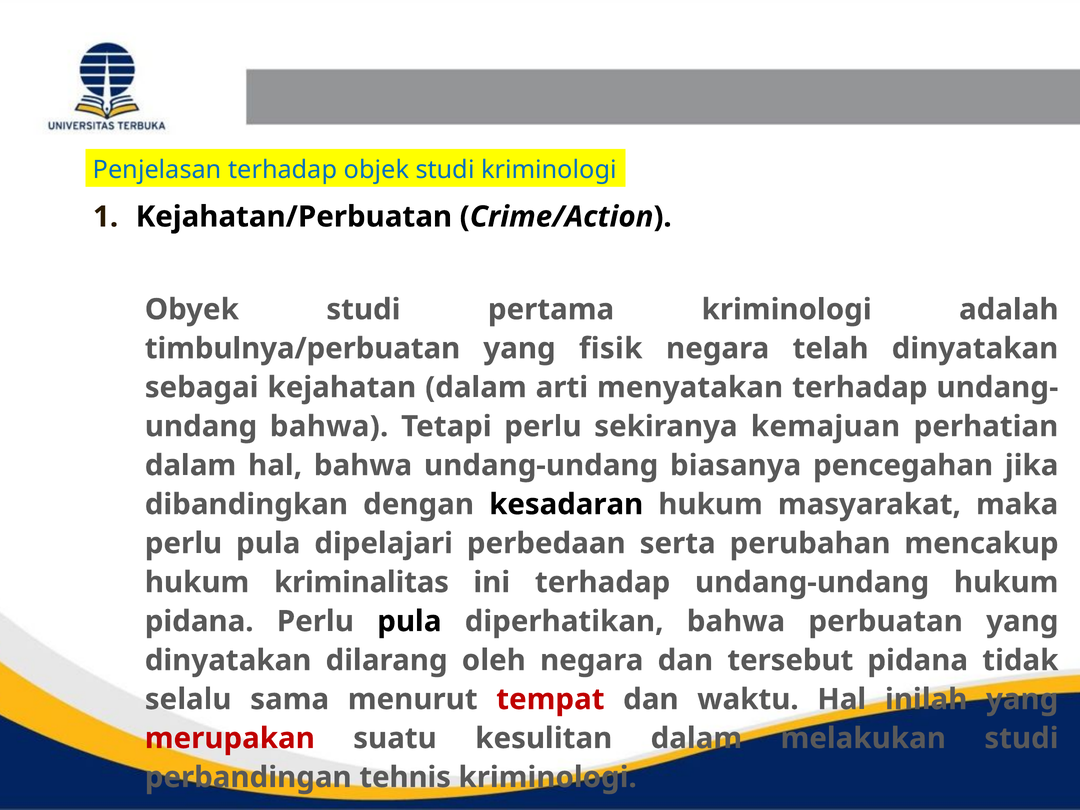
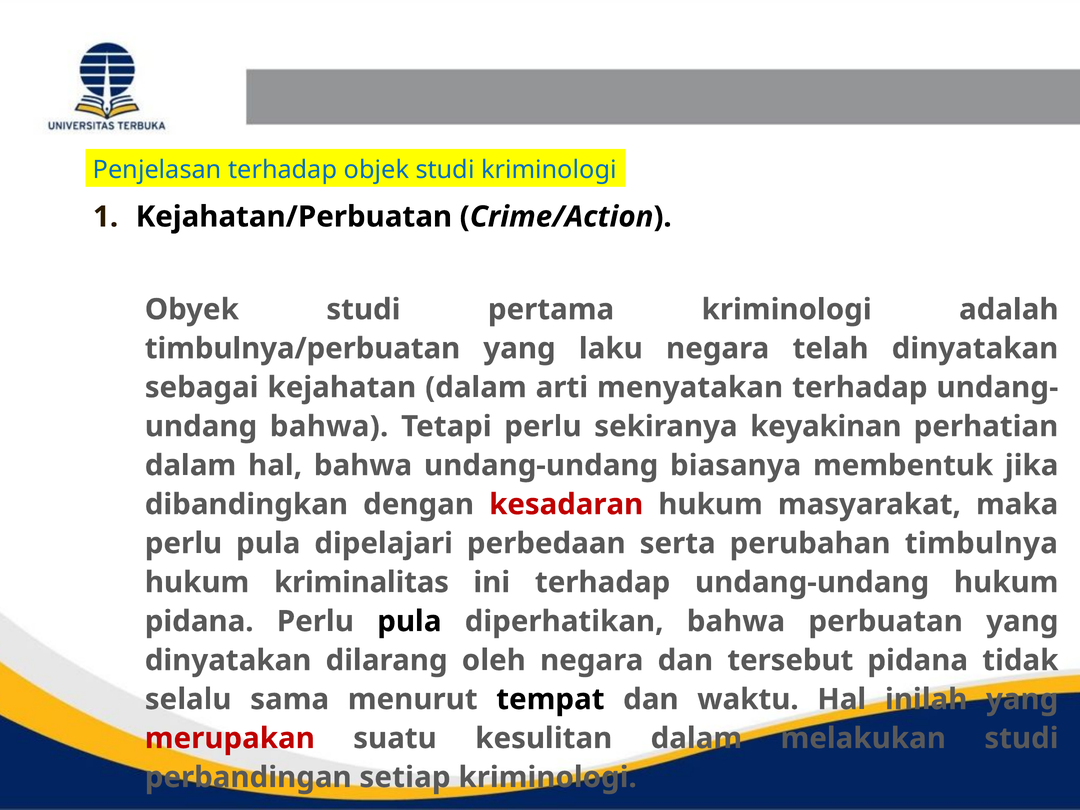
fisik: fisik -> laku
kemajuan: kemajuan -> keyakinan
pencegahan: pencegahan -> membentuk
kesadaran colour: black -> red
mencakup: mencakup -> timbulnya
tempat colour: red -> black
tehnis: tehnis -> setiap
